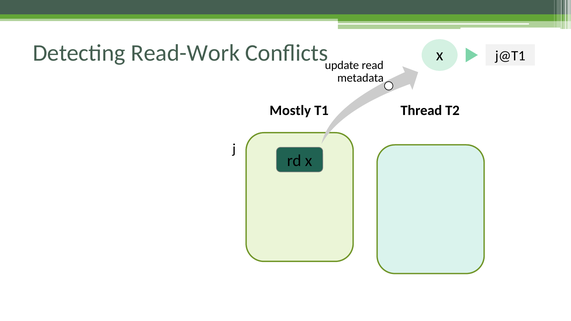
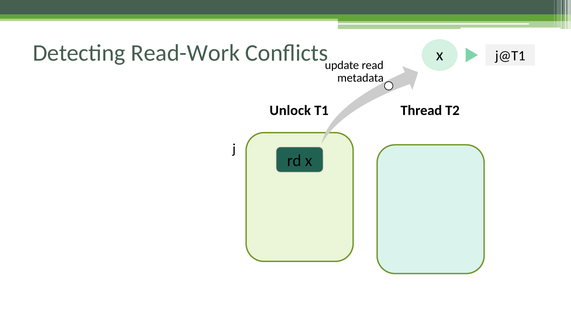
Mostly: Mostly -> Unlock
